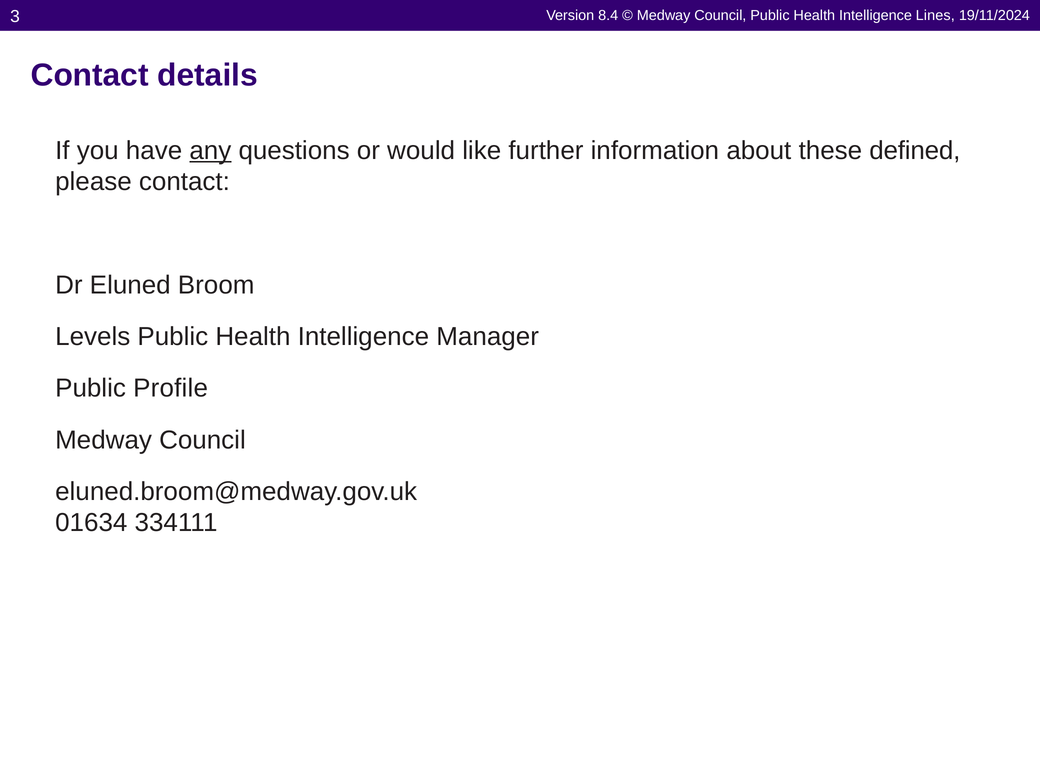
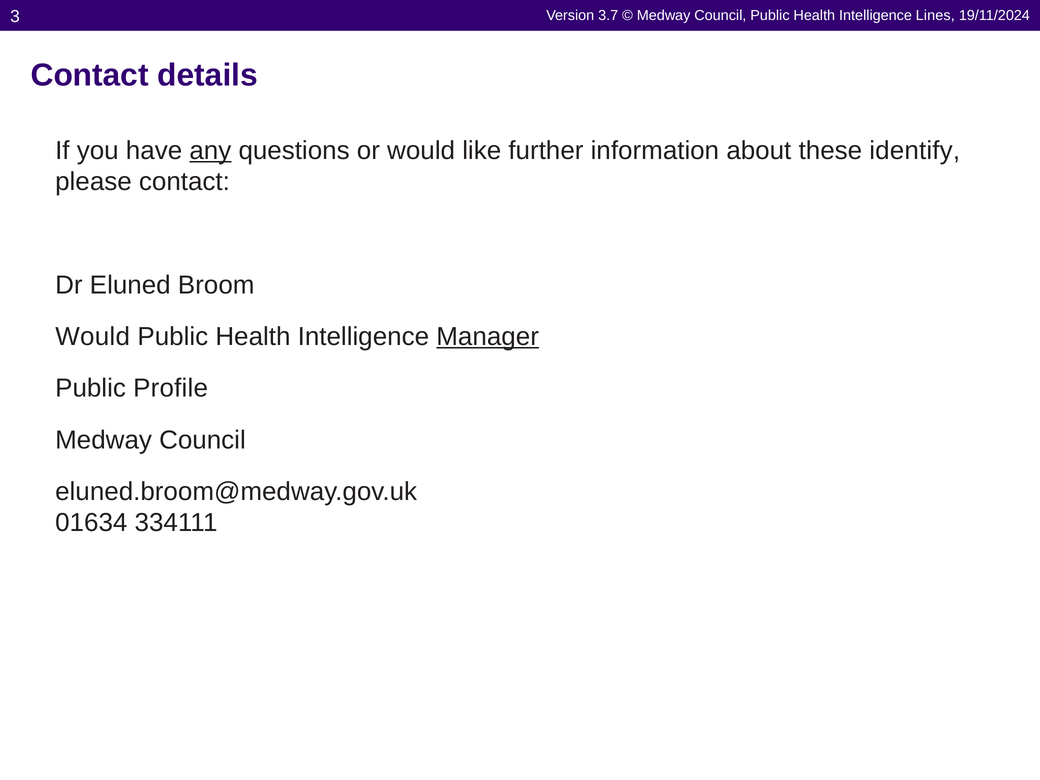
8.4: 8.4 -> 3.7
defined: defined -> identify
Levels at (93, 337): Levels -> Would
Manager underline: none -> present
